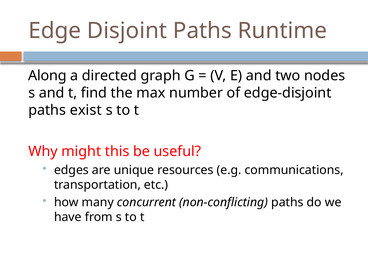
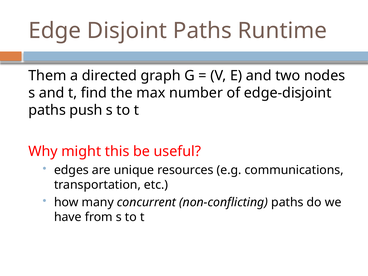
Along: Along -> Them
exist: exist -> push
